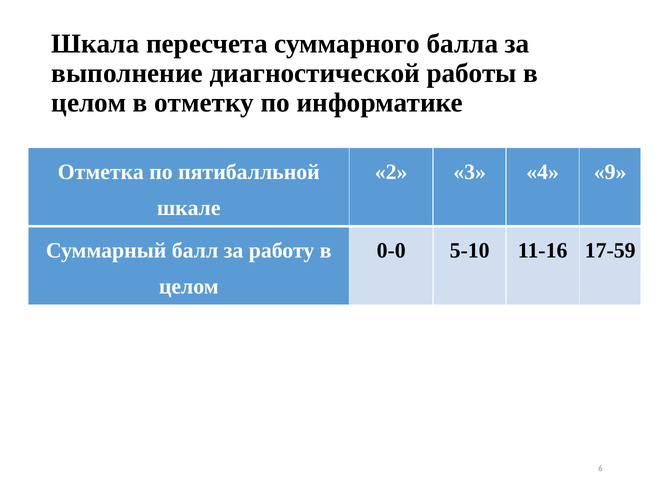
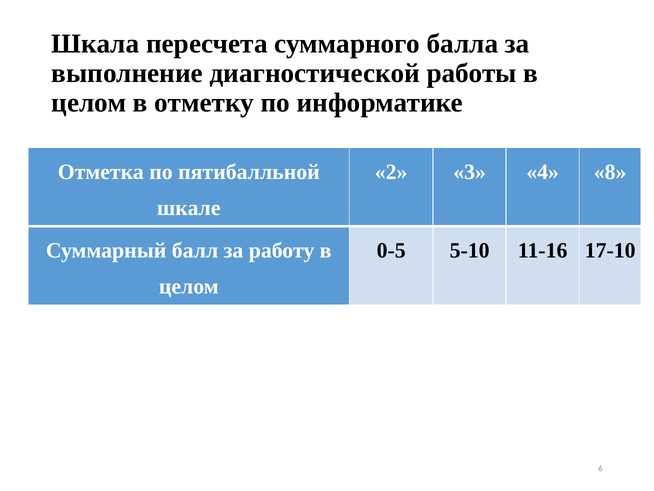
9: 9 -> 8
0-0: 0-0 -> 0-5
17-59: 17-59 -> 17-10
